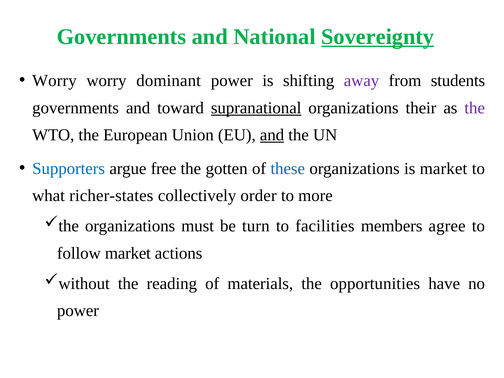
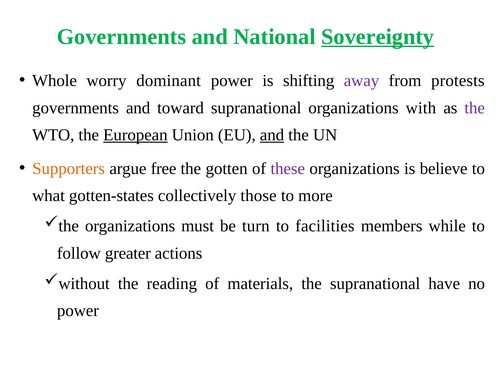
Worry at (54, 81): Worry -> Whole
students: students -> protests
supranational at (256, 108) underline: present -> none
their: their -> with
European underline: none -> present
Supporters colour: blue -> orange
these colour: blue -> purple
is market: market -> believe
richer-states: richer-states -> gotten-states
order: order -> those
agree: agree -> while
follow market: market -> greater
the opportunities: opportunities -> supranational
